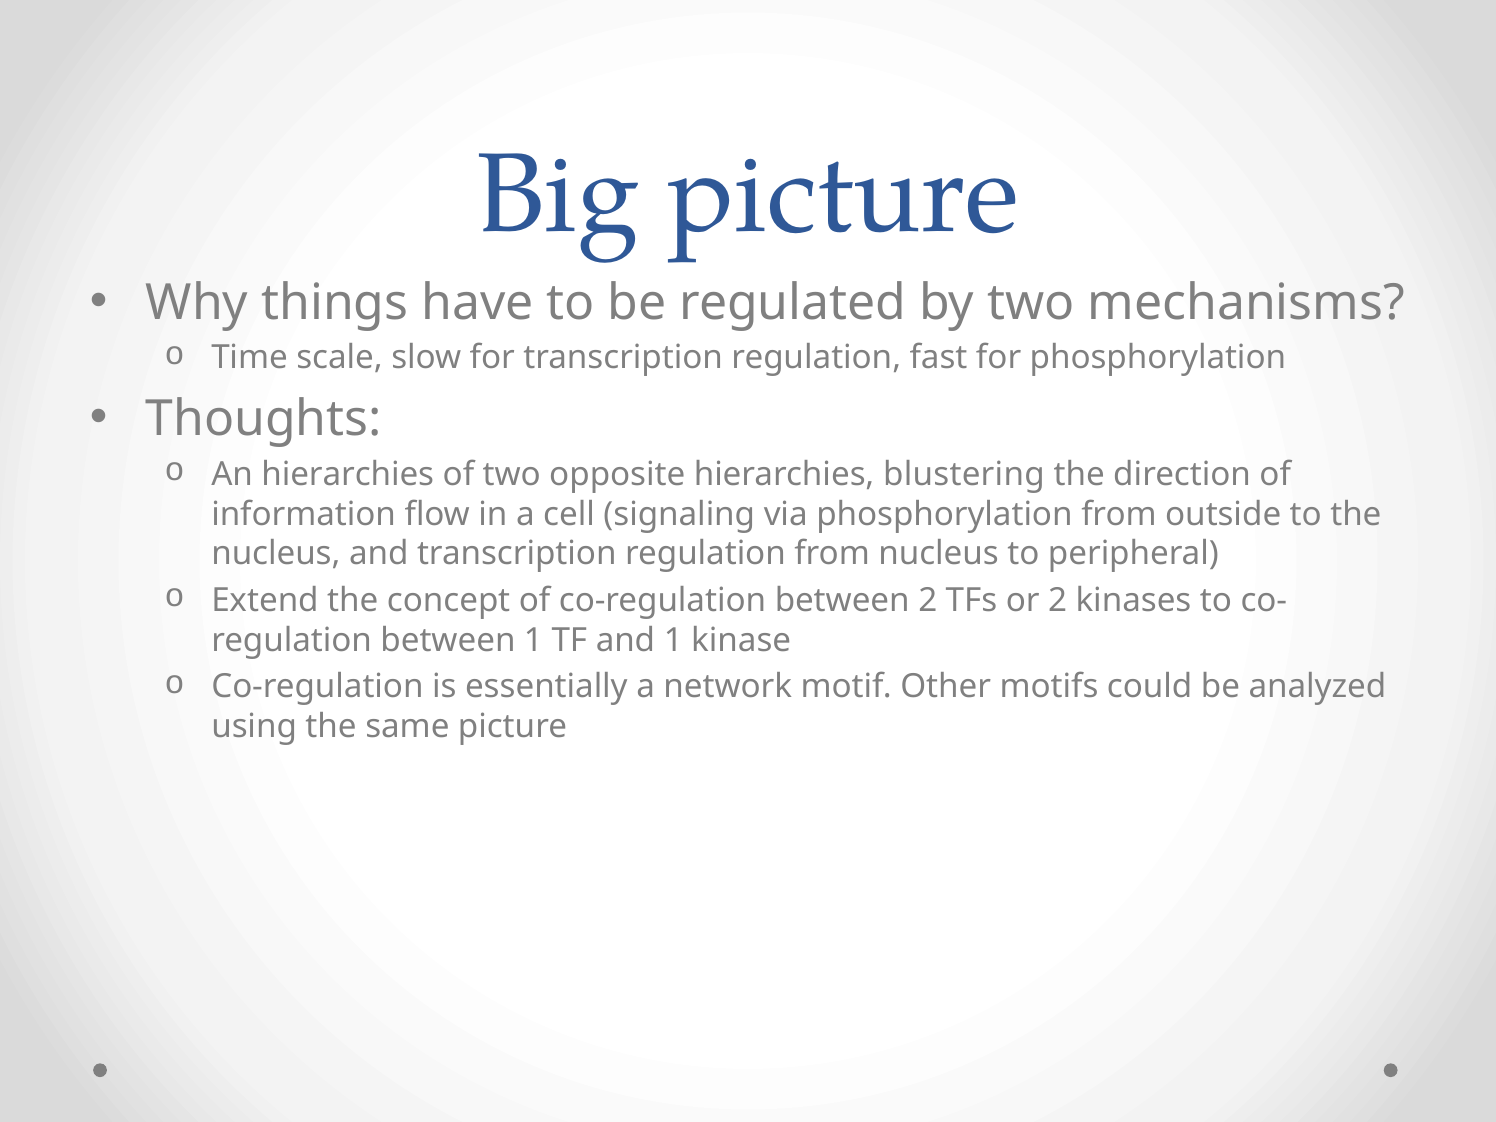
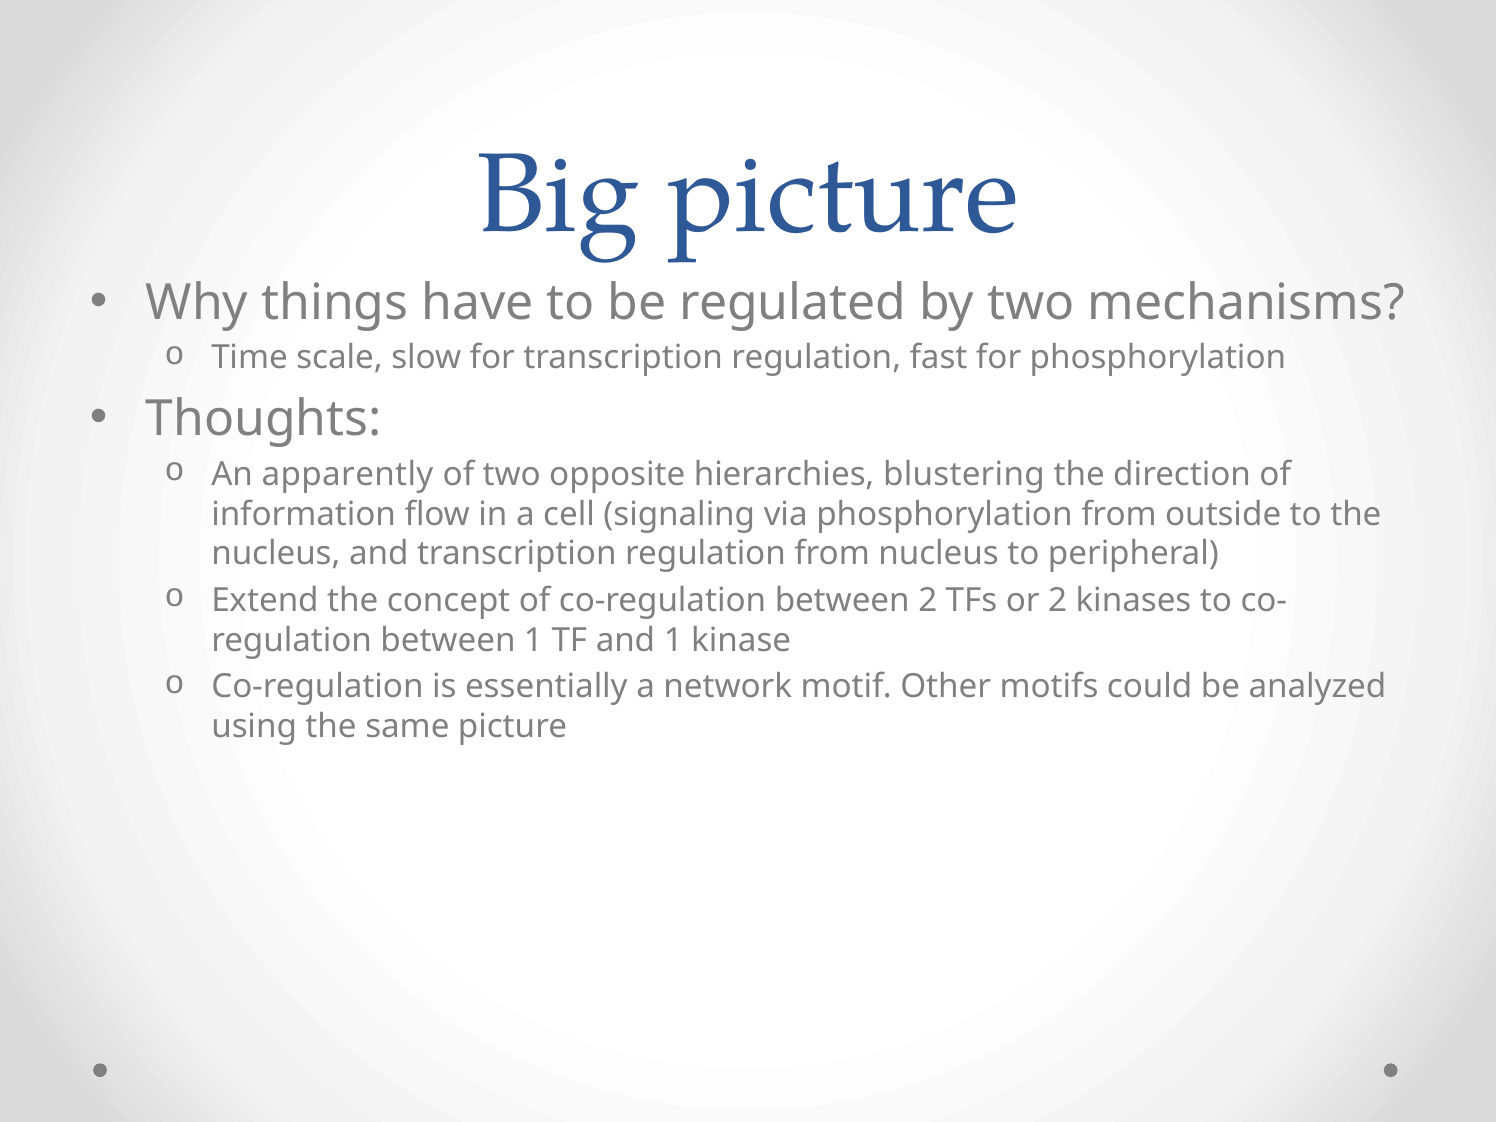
An hierarchies: hierarchies -> apparently
